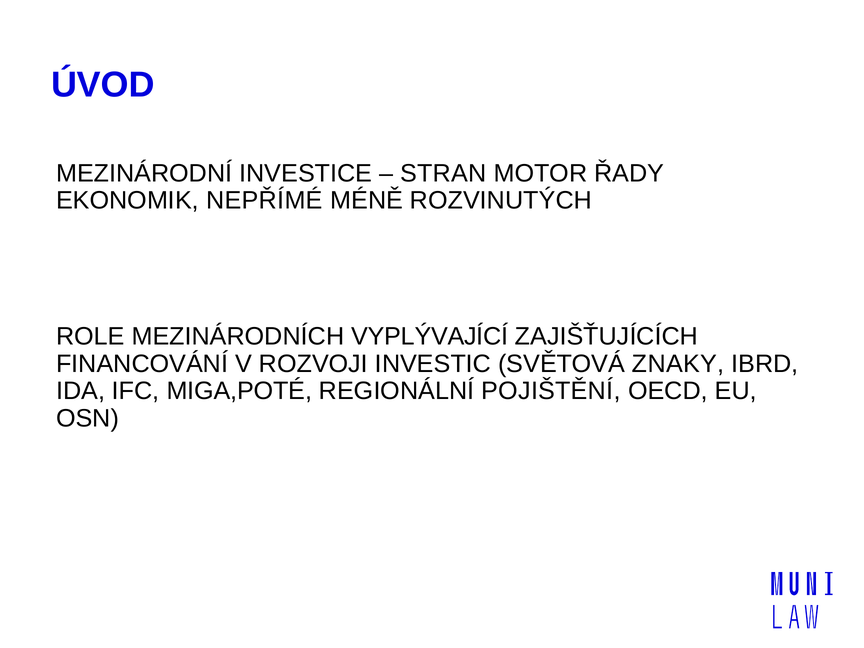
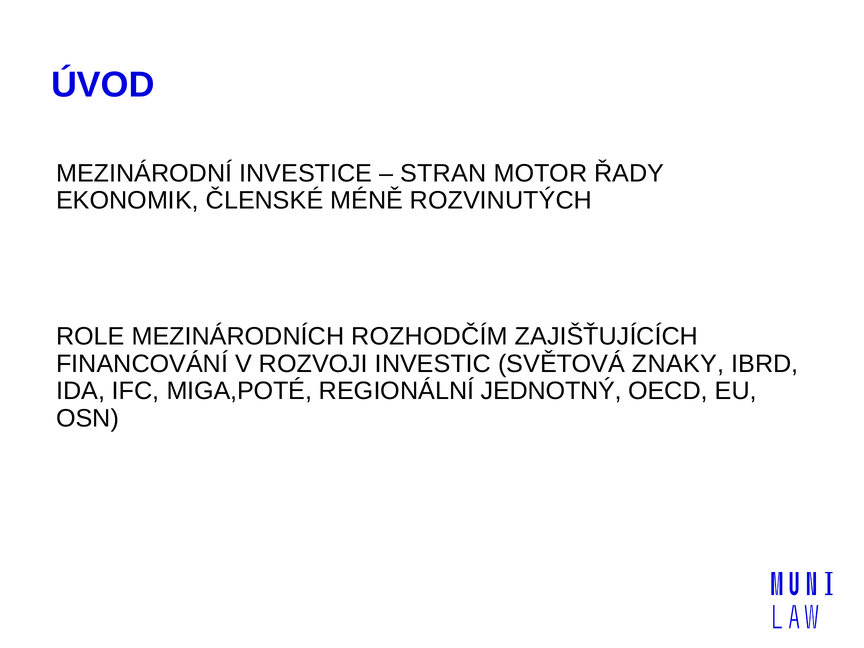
NEPŘÍMÉ: NEPŘÍMÉ -> ČLENSKÉ
VYPLÝVAJÍCÍ: VYPLÝVAJÍCÍ -> ROZHODČÍM
POJIŠTĚNÍ: POJIŠTĚNÍ -> JEDNOTNÝ
